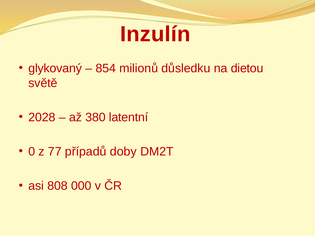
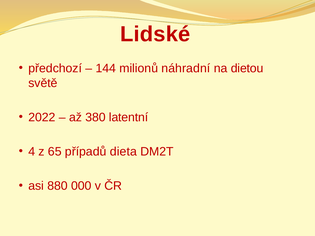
Inzulín: Inzulín -> Lidské
glykovaný: glykovaný -> předchozí
854: 854 -> 144
důsledku: důsledku -> náhradní
2028: 2028 -> 2022
0: 0 -> 4
77: 77 -> 65
doby: doby -> dieta
808: 808 -> 880
